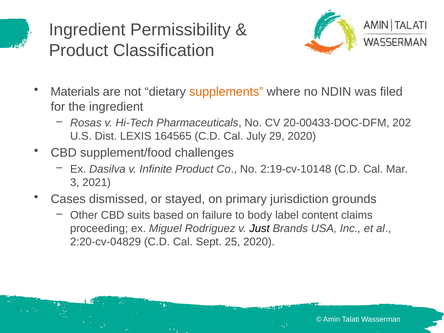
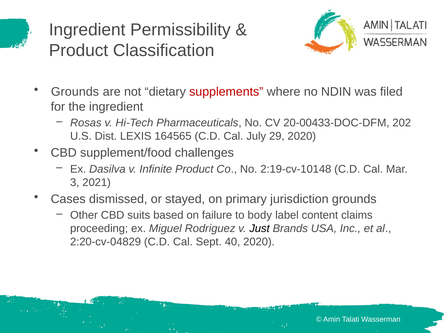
Materials at (75, 92): Materials -> Grounds
supplements colour: orange -> red
25: 25 -> 40
